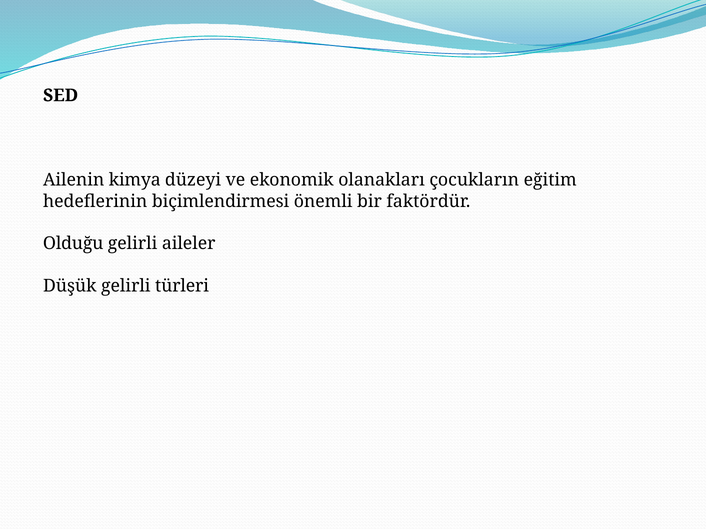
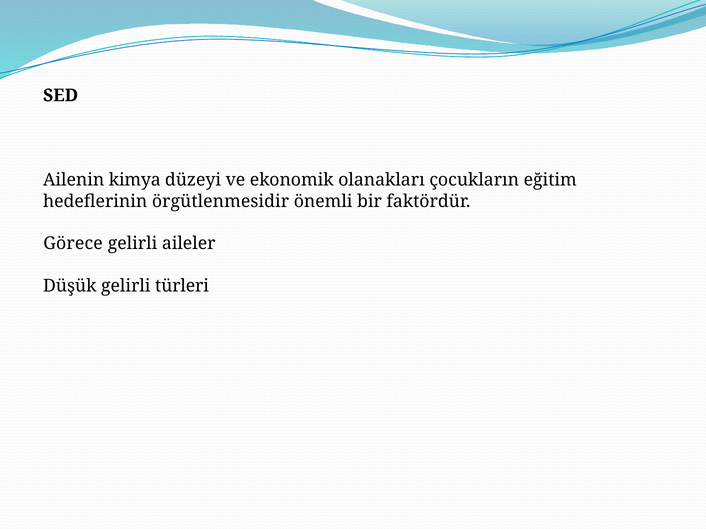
biçimlendirmesi: biçimlendirmesi -> örgütlenmesidir
Olduğu: Olduğu -> Görece
